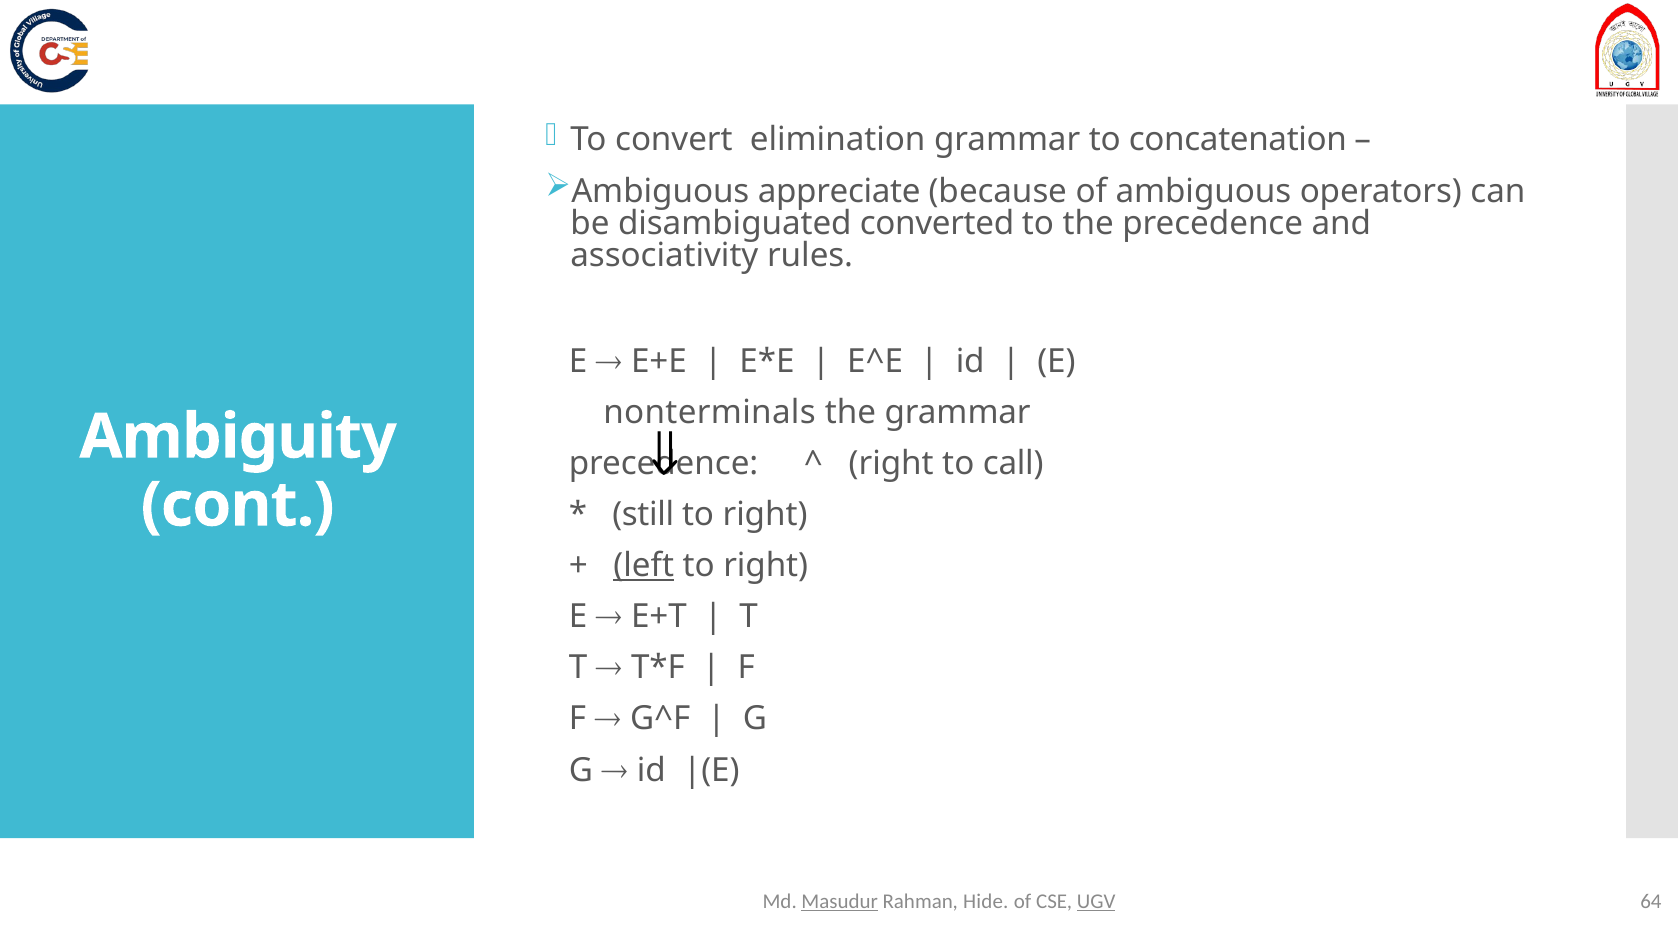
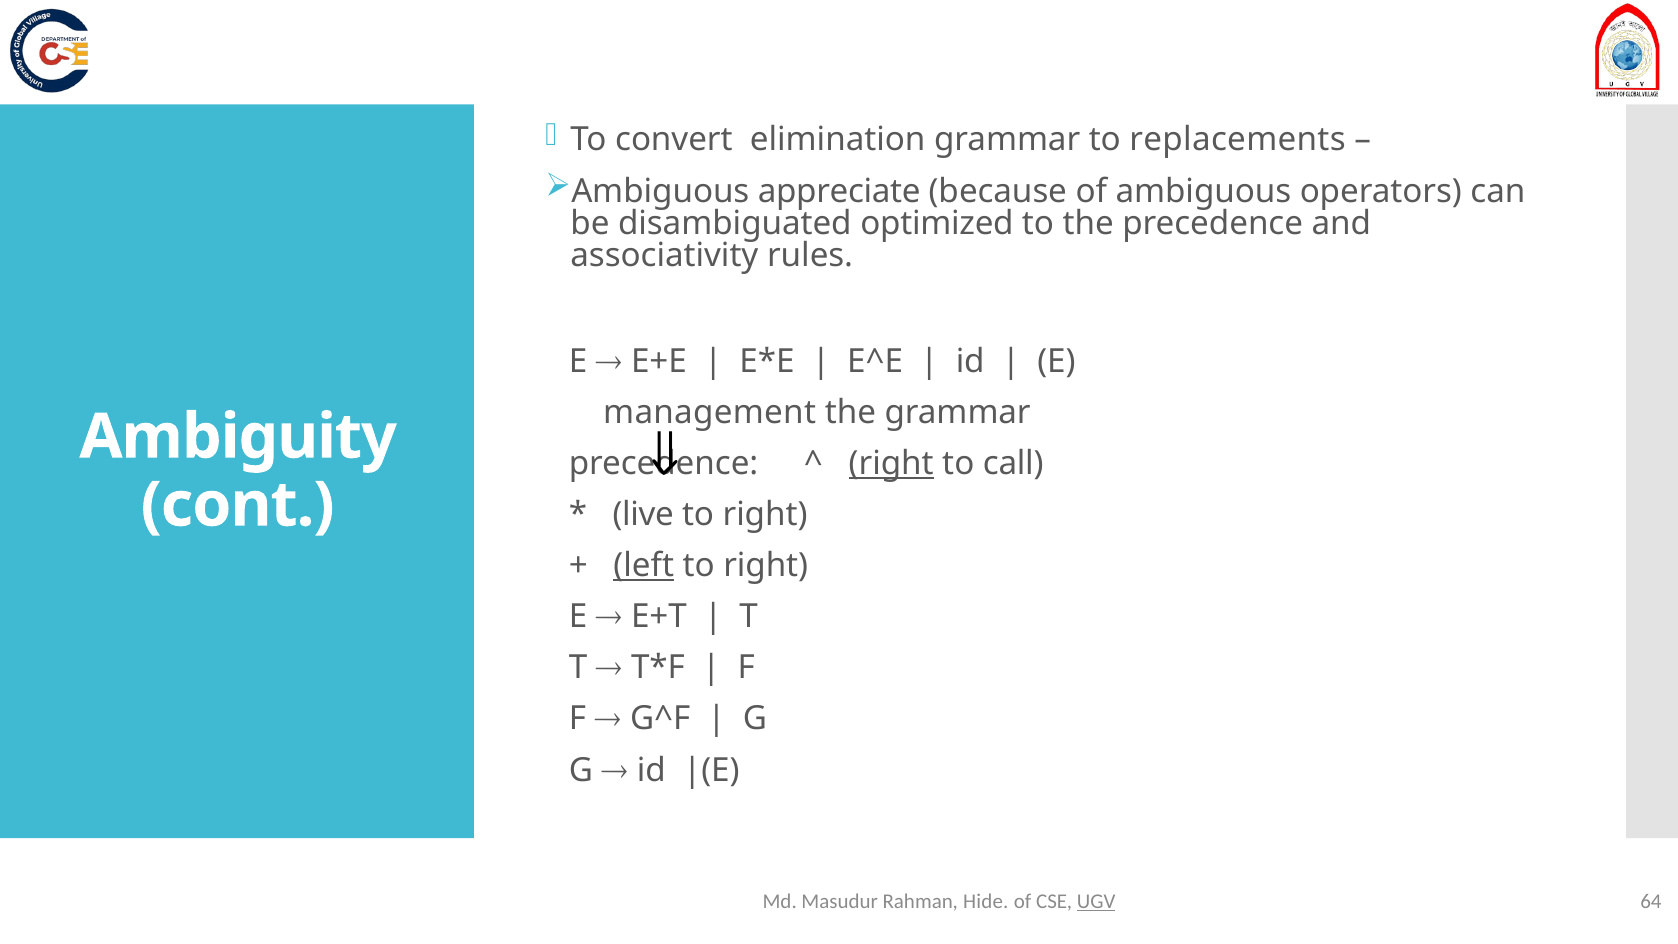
concatenation: concatenation -> replacements
converted: converted -> optimized
nonterminals: nonterminals -> management
right at (891, 464) underline: none -> present
still: still -> live
Masudur underline: present -> none
